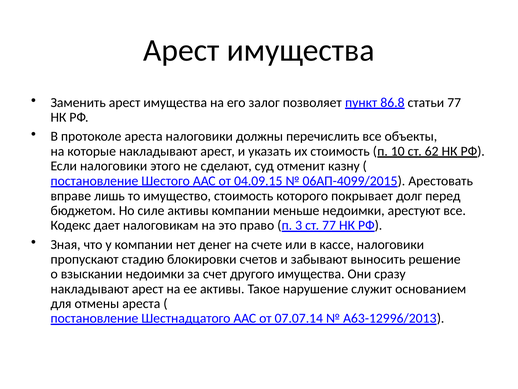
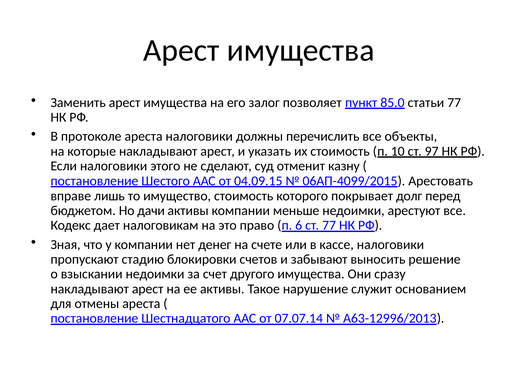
86.8: 86.8 -> 85.0
62: 62 -> 97
силе: силе -> дачи
3: 3 -> 6
